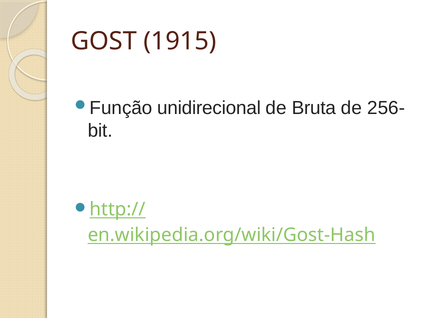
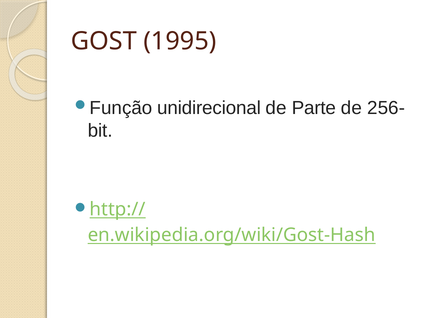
1915: 1915 -> 1995
Bruta: Bruta -> Parte
